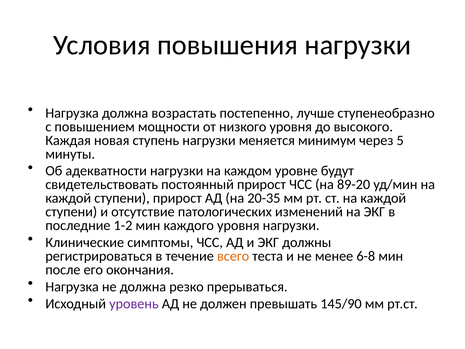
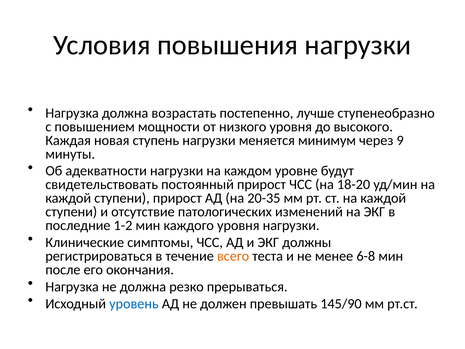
5: 5 -> 9
89-20: 89-20 -> 18-20
уровень colour: purple -> blue
